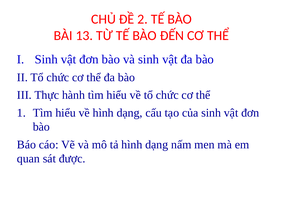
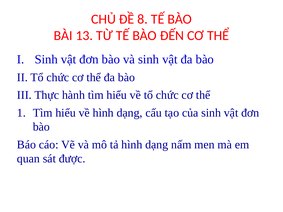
2: 2 -> 8
